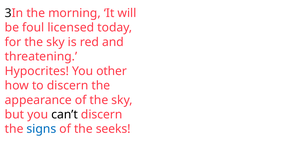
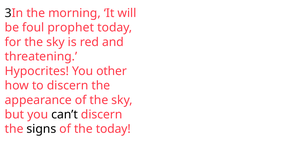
licensed: licensed -> prophet
signs colour: blue -> black
the seeks: seeks -> today
